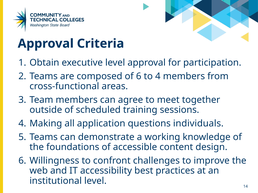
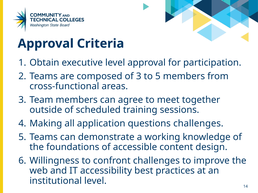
of 6: 6 -> 3
to 4: 4 -> 5
questions individuals: individuals -> challenges
